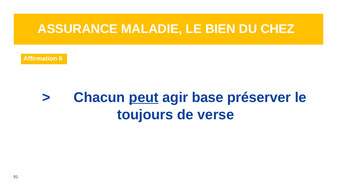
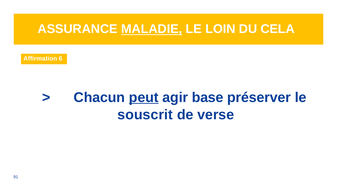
MALADIE underline: none -> present
BIEN: BIEN -> LOIN
CHEZ: CHEZ -> CELA
toujours: toujours -> souscrit
